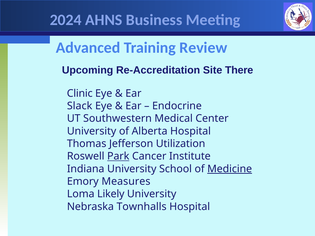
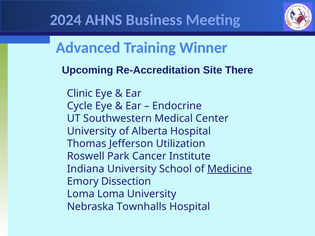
Review: Review -> Winner
Slack: Slack -> Cycle
Park underline: present -> none
Measures: Measures -> Dissection
Loma Likely: Likely -> Loma
